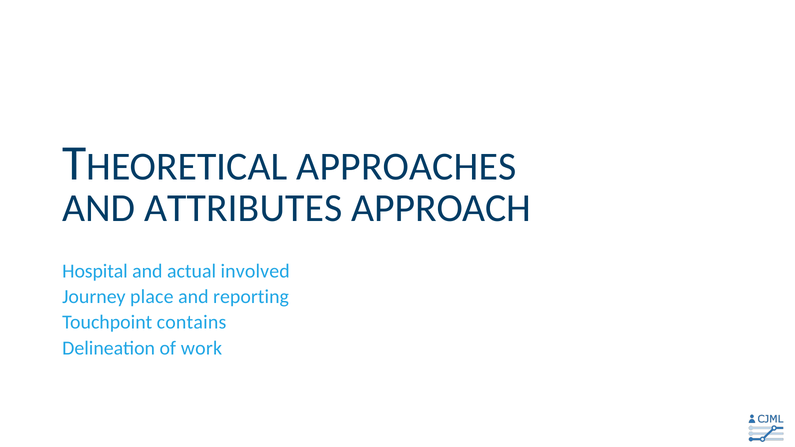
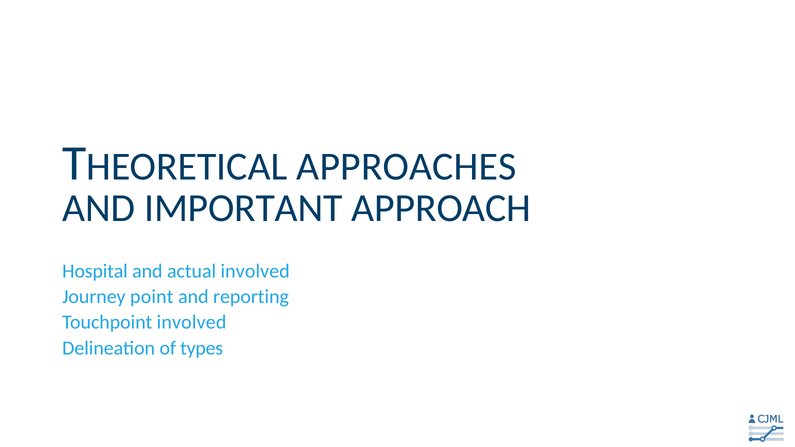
ATTRIBUTES: ATTRIBUTES -> IMPORTANT
place: place -> point
Touchpoint contains: contains -> involved
work: work -> types
